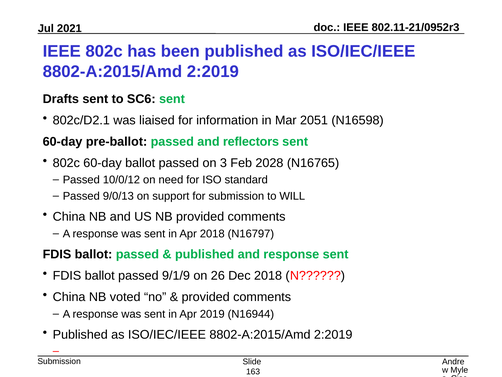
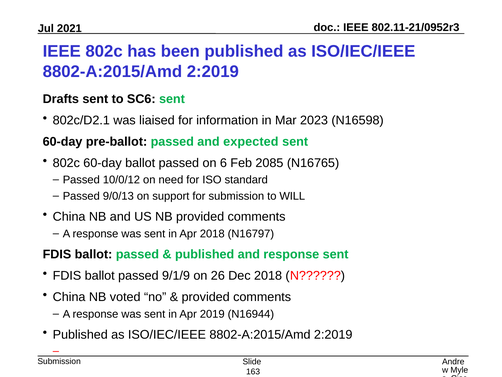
2051: 2051 -> 2023
reflectors: reflectors -> expected
3: 3 -> 6
2028: 2028 -> 2085
